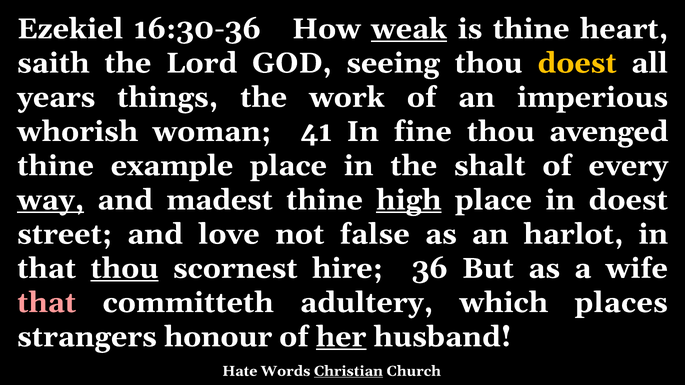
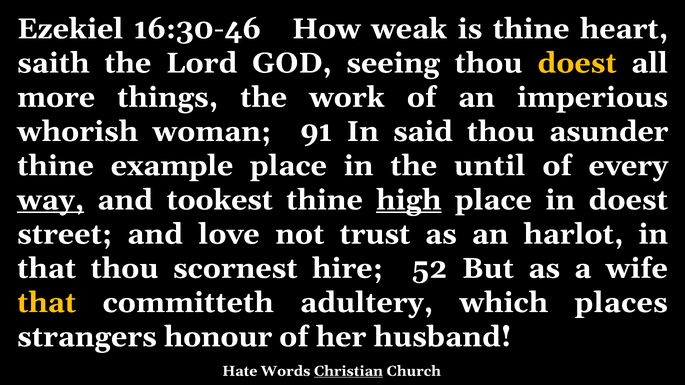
16:30-36: 16:30-36 -> 16:30-46
weak underline: present -> none
years: years -> more
41: 41 -> 91
fine: fine -> said
avenged: avenged -> asunder
shalt: shalt -> until
madest: madest -> tookest
false: false -> trust
thou at (125, 269) underline: present -> none
36: 36 -> 52
that at (47, 303) colour: pink -> yellow
her underline: present -> none
